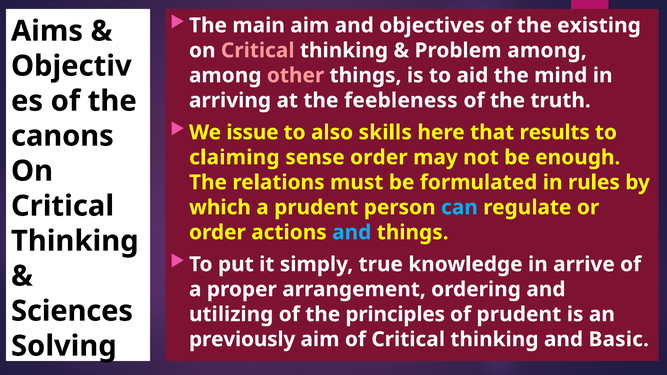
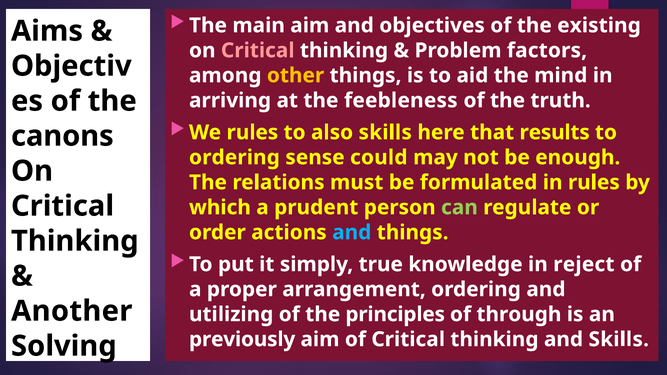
Problem among: among -> factors
other colour: pink -> yellow
We issue: issue -> rules
claiming at (234, 157): claiming -> ordering
sense order: order -> could
can colour: light blue -> light green
arrive: arrive -> reject
Sciences: Sciences -> Another
of prudent: prudent -> through
and Basic: Basic -> Skills
